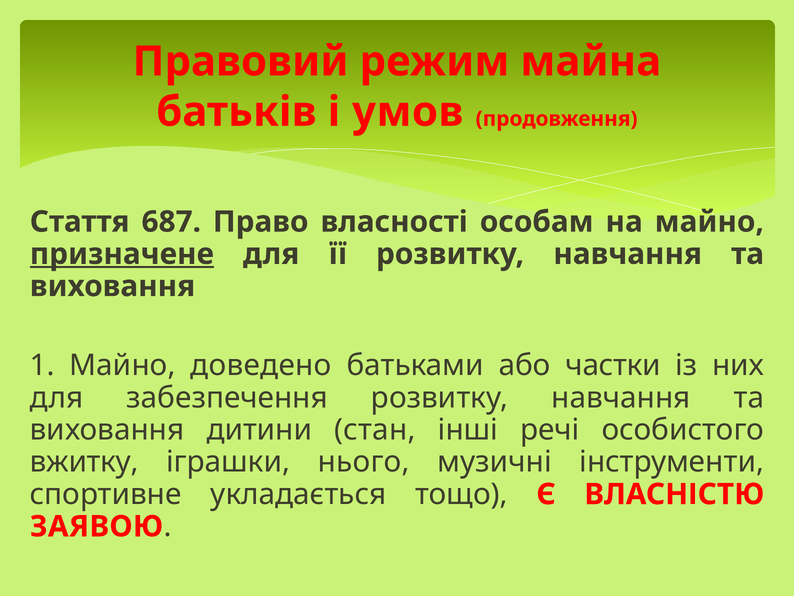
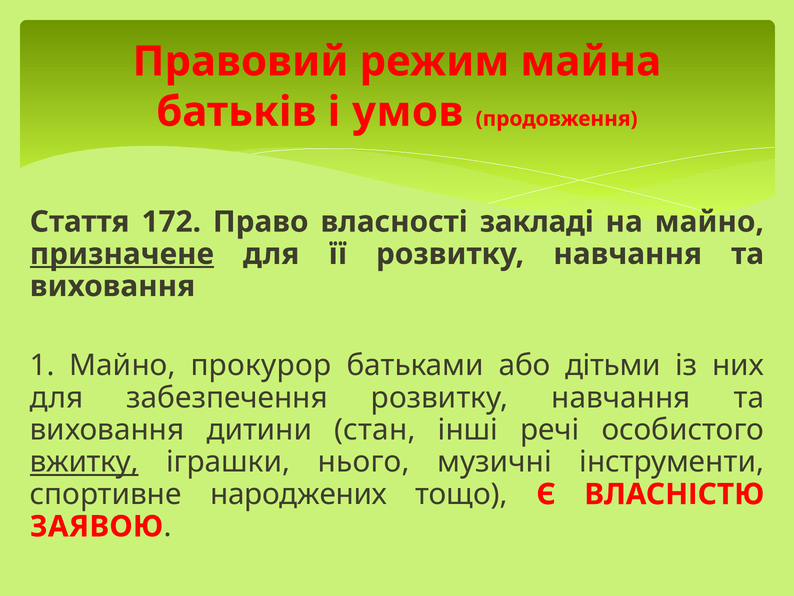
687: 687 -> 172
особам: особам -> закладі
доведено: доведено -> прокурор
частки: частки -> дітьми
вжитку underline: none -> present
укладається: укладається -> народжених
